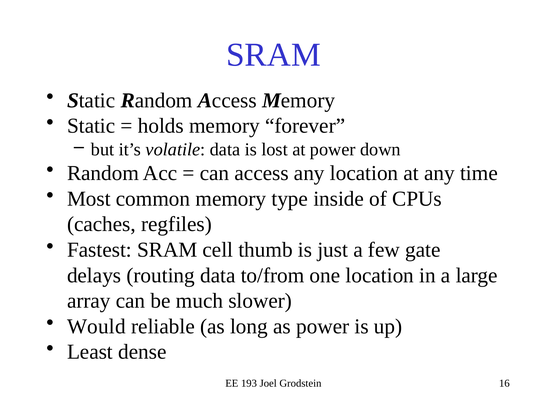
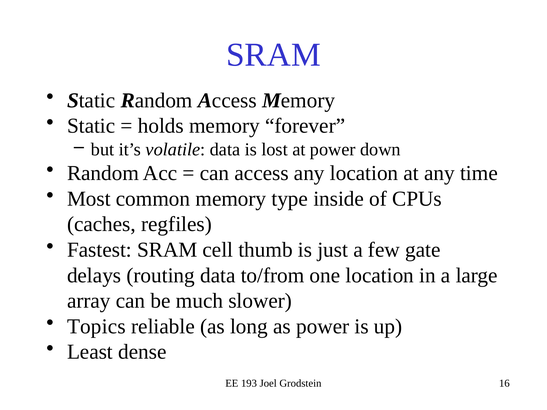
Would: Would -> Topics
